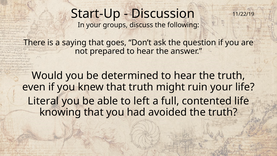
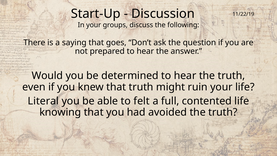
left: left -> felt
